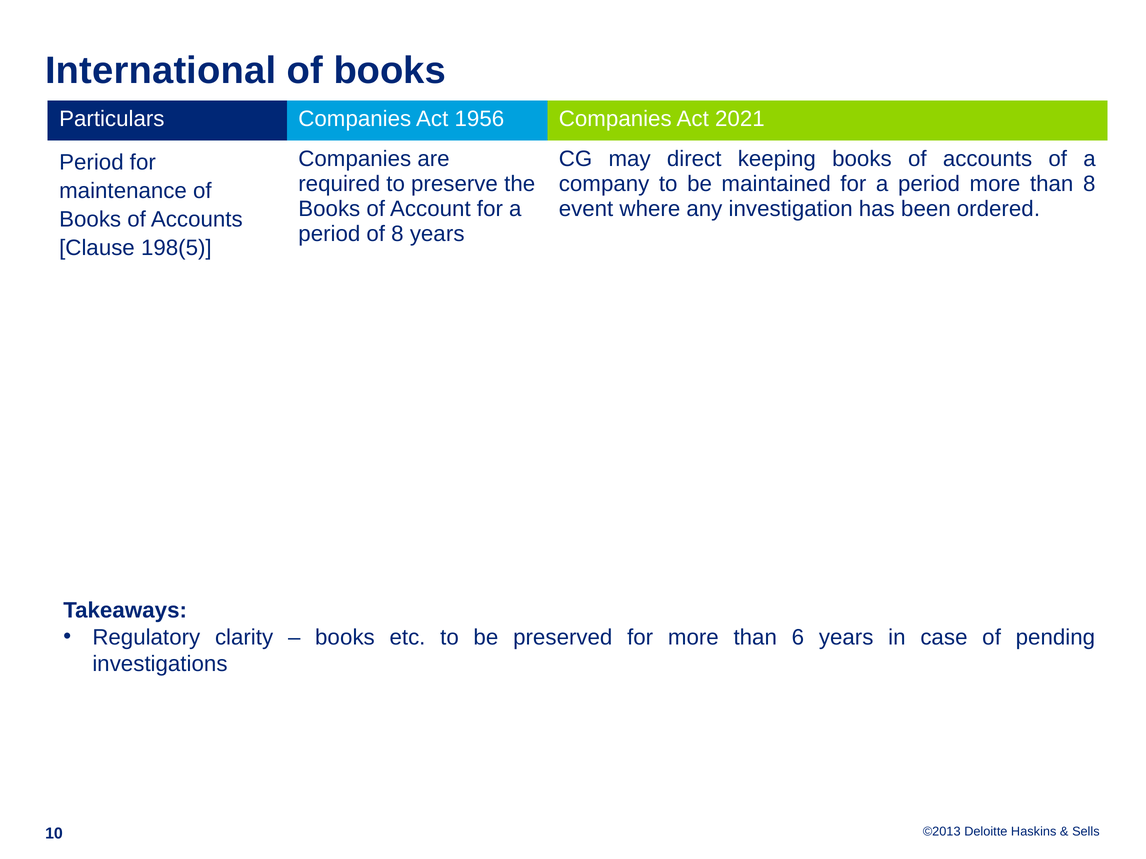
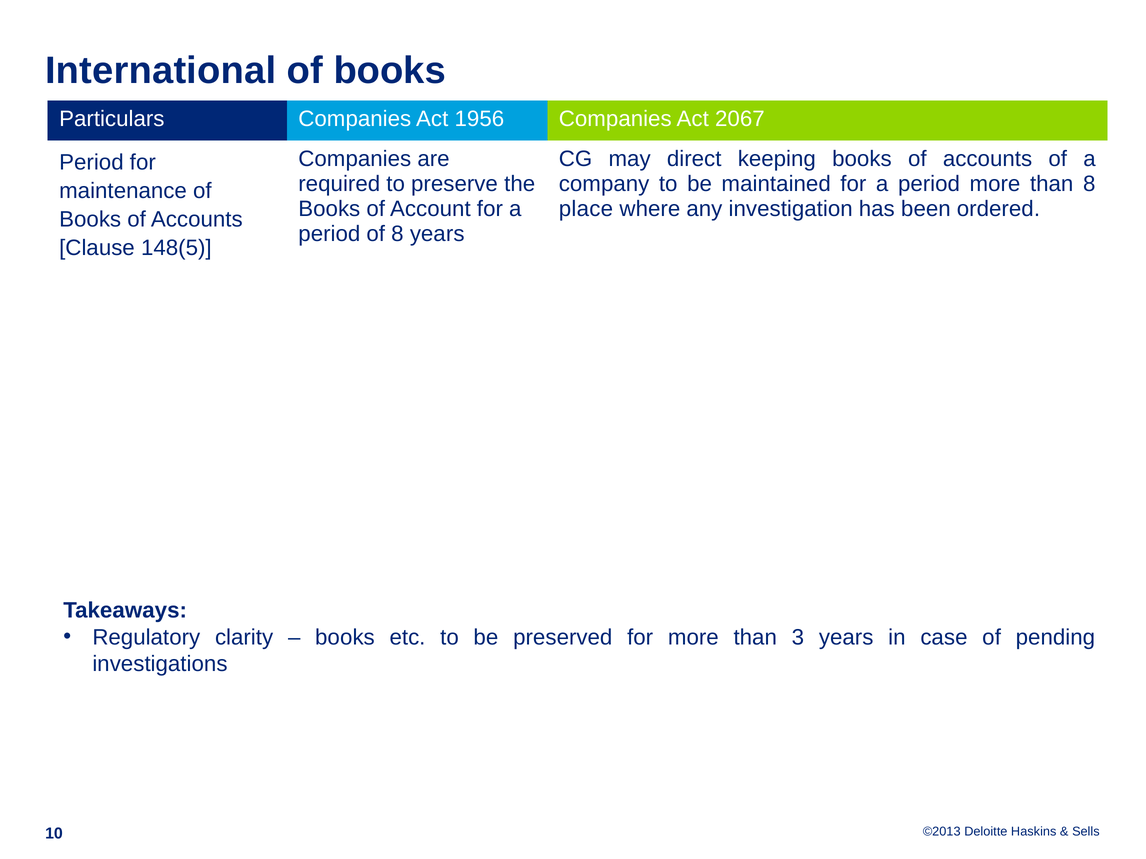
2021: 2021 -> 2067
event: event -> place
198(5: 198(5 -> 148(5
6: 6 -> 3
